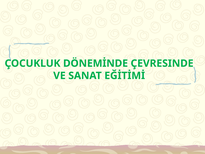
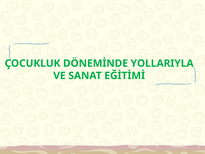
ÇEVRESINDE: ÇEVRESINDE -> YOLLARIYLA
